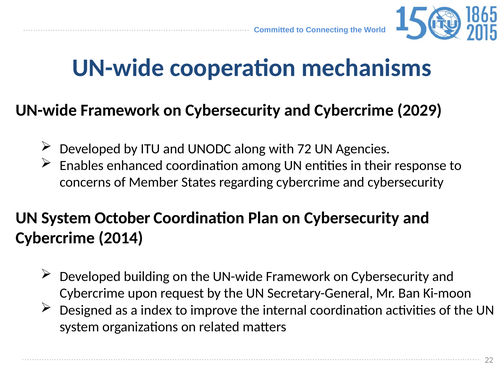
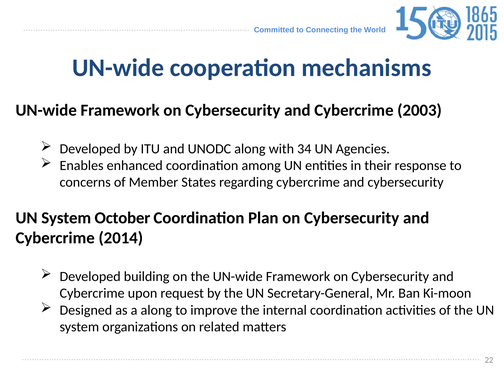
2029: 2029 -> 2003
72: 72 -> 34
a index: index -> along
